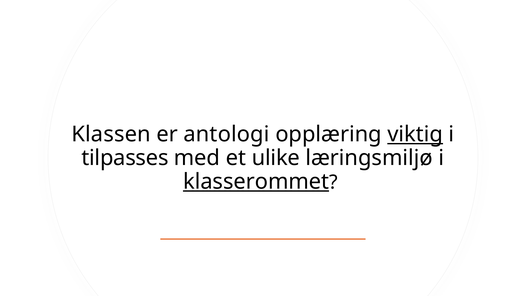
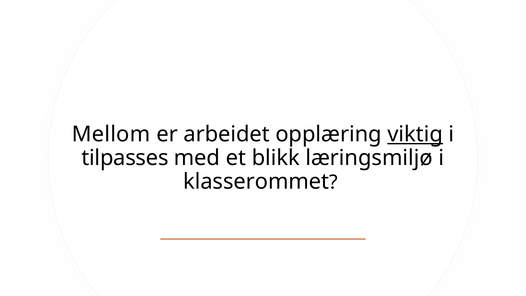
Klassen: Klassen -> Mellom
antologi: antologi -> arbeidet
ulike: ulike -> blikk
klasserommet underline: present -> none
